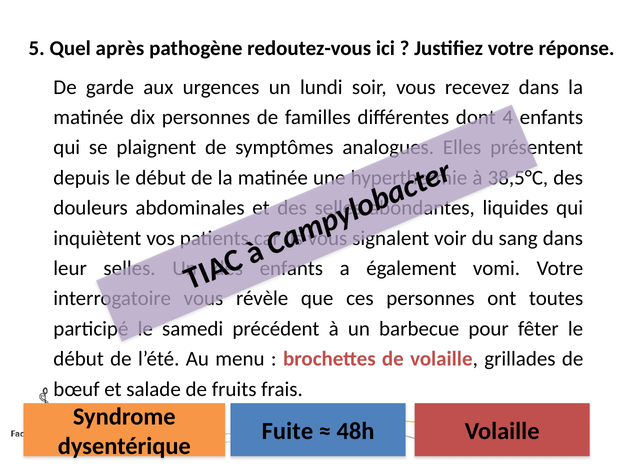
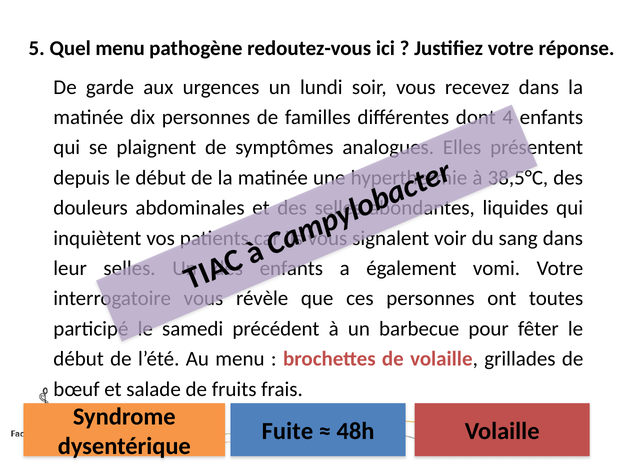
Quel après: après -> menu
